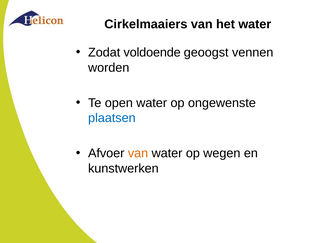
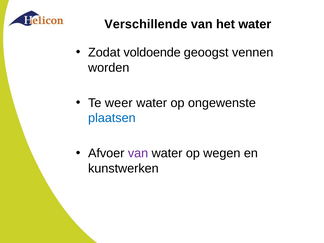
Cirkelmaaiers: Cirkelmaaiers -> Verschillende
open: open -> weer
van at (138, 153) colour: orange -> purple
